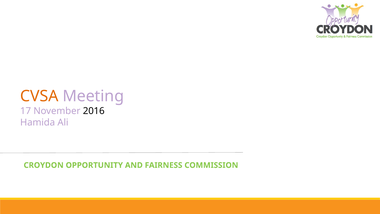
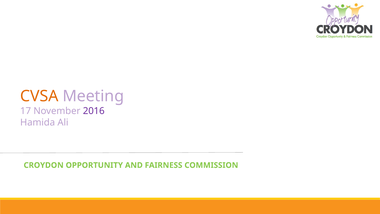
2016 colour: black -> purple
